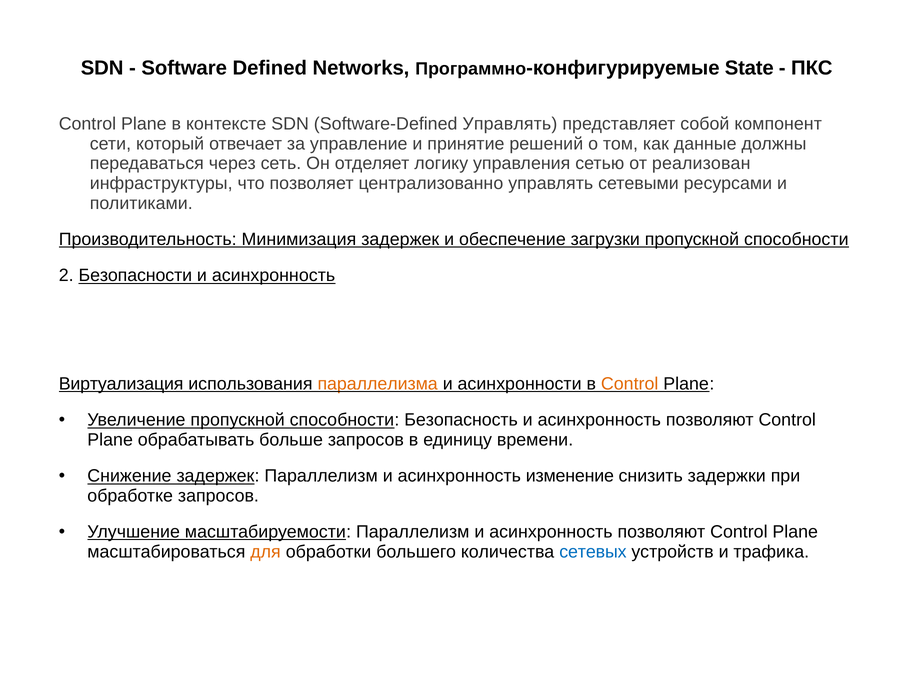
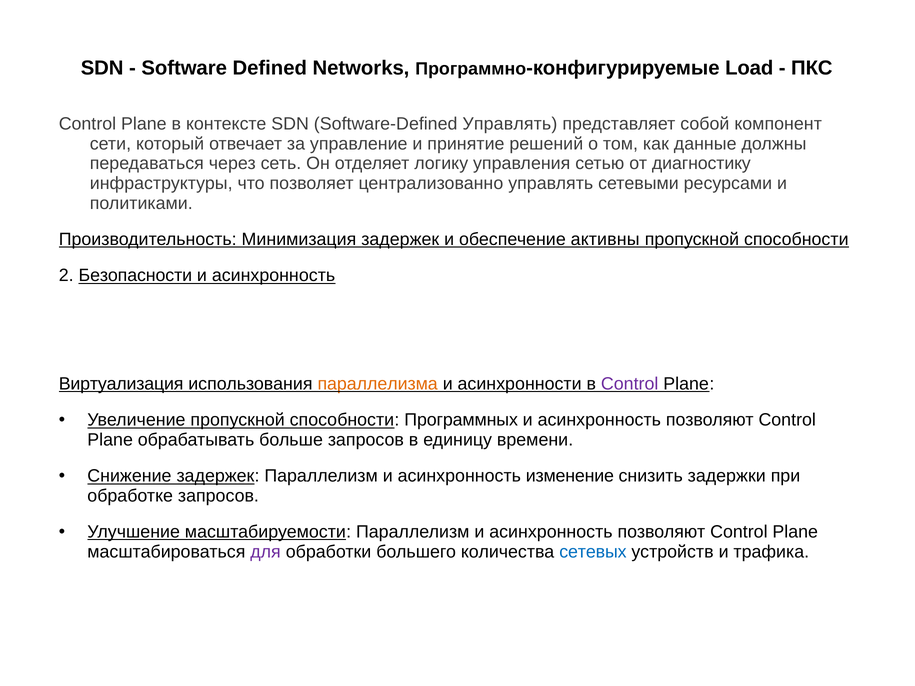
State: State -> Load
реализован: реализован -> диагностику
загрузки: загрузки -> активны
Control at (630, 384) colour: orange -> purple
Безопасность: Безопасность -> Программных
для colour: orange -> purple
